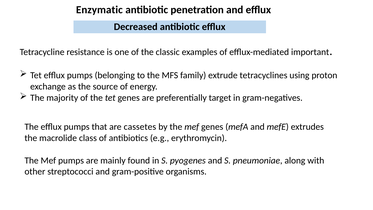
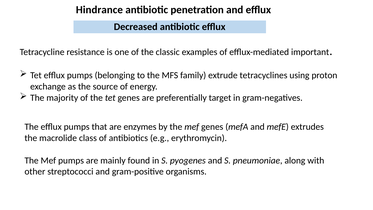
Enzymatic: Enzymatic -> Hindrance
cassetes: cassetes -> enzymes
